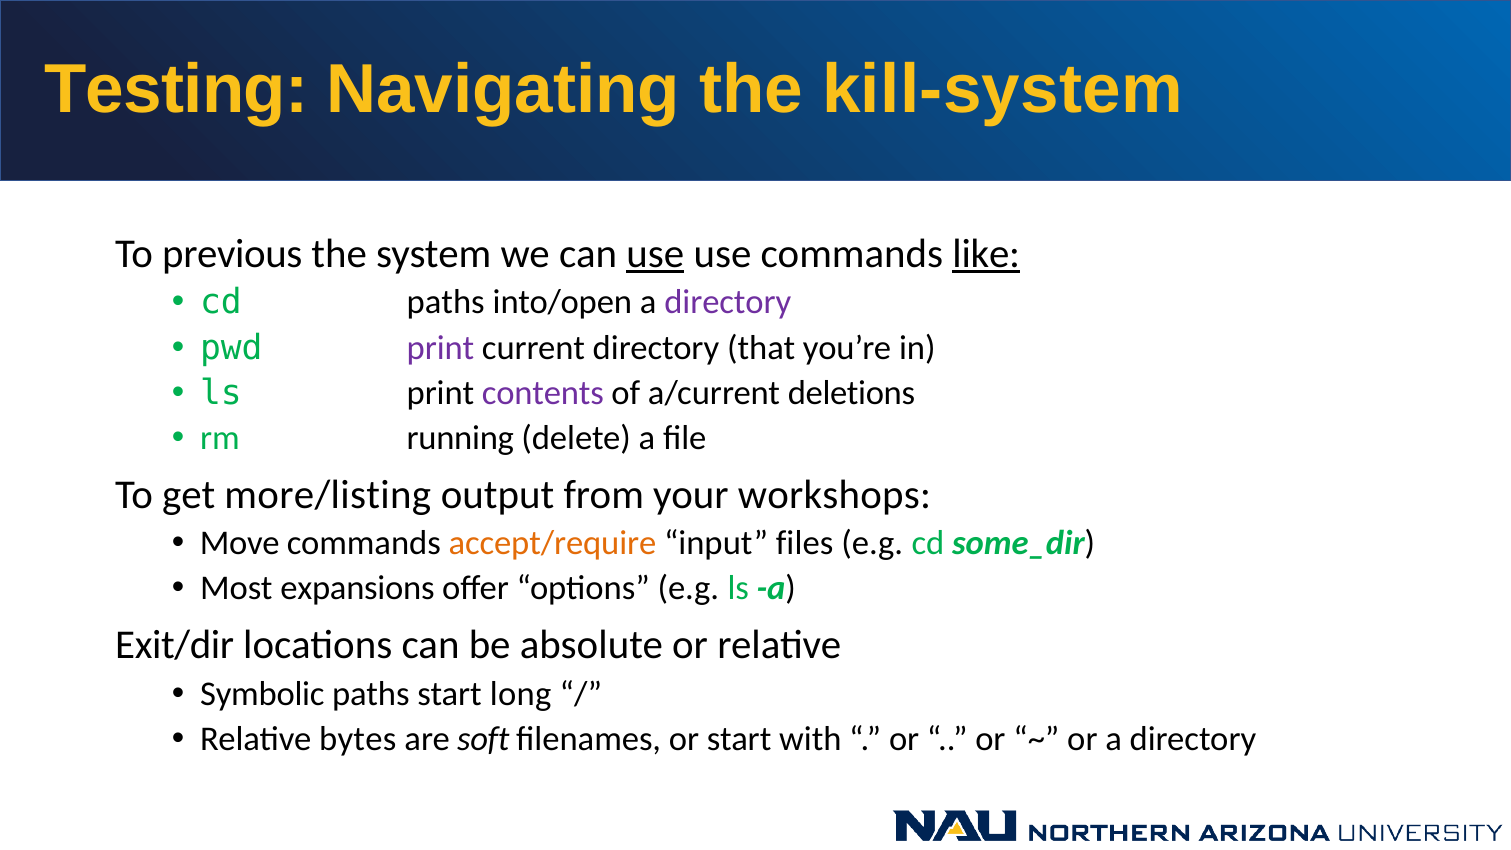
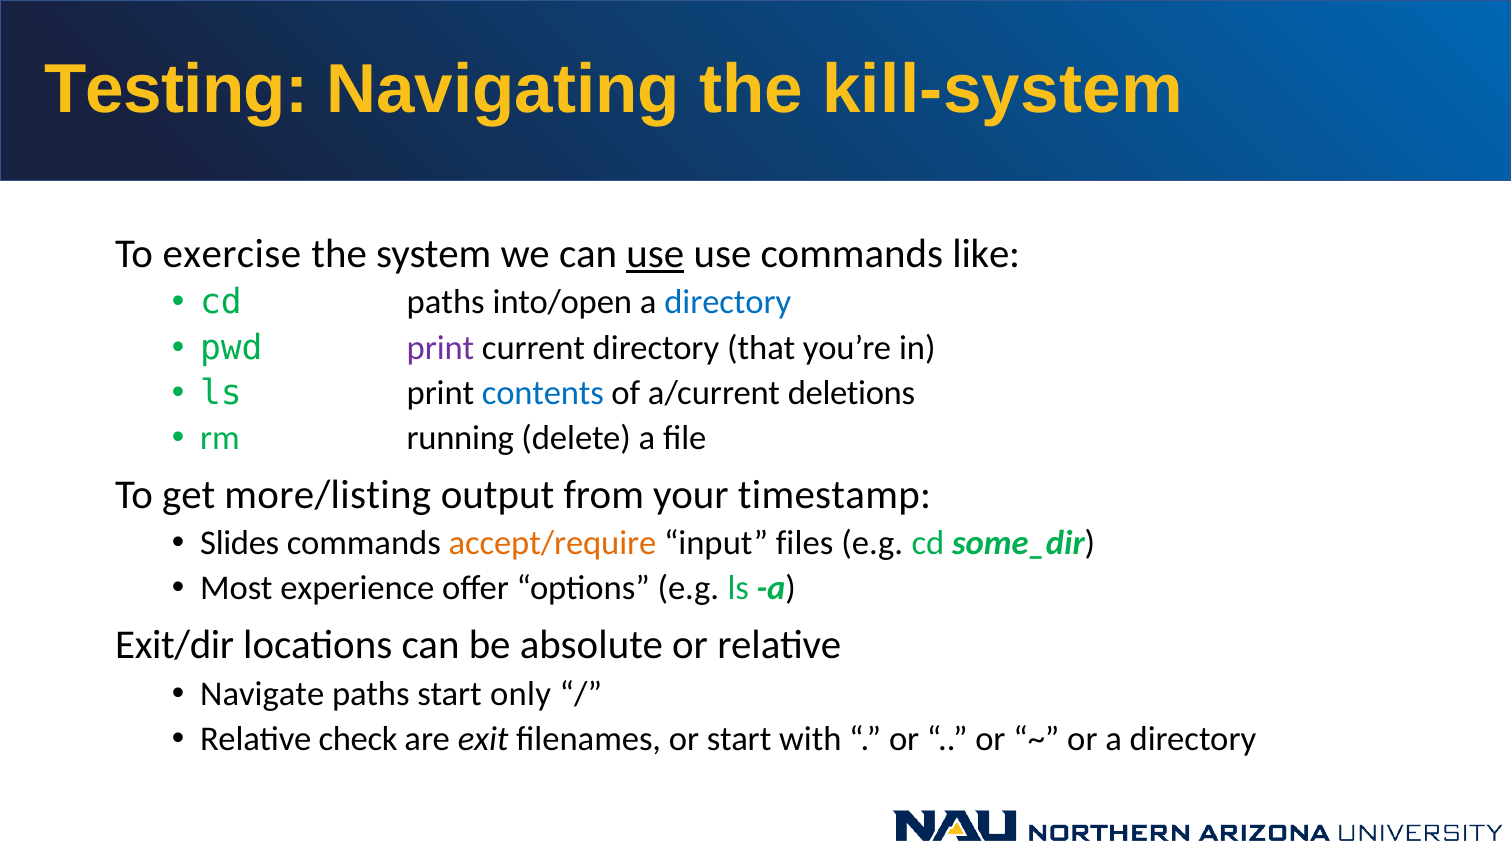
previous: previous -> exercise
like underline: present -> none
directory at (728, 302) colour: purple -> blue
contents colour: purple -> blue
workshops: workshops -> timestamp
Move: Move -> Slides
expansions: expansions -> experience
Symbolic: Symbolic -> Navigate
long: long -> only
bytes: bytes -> check
soft: soft -> exit
